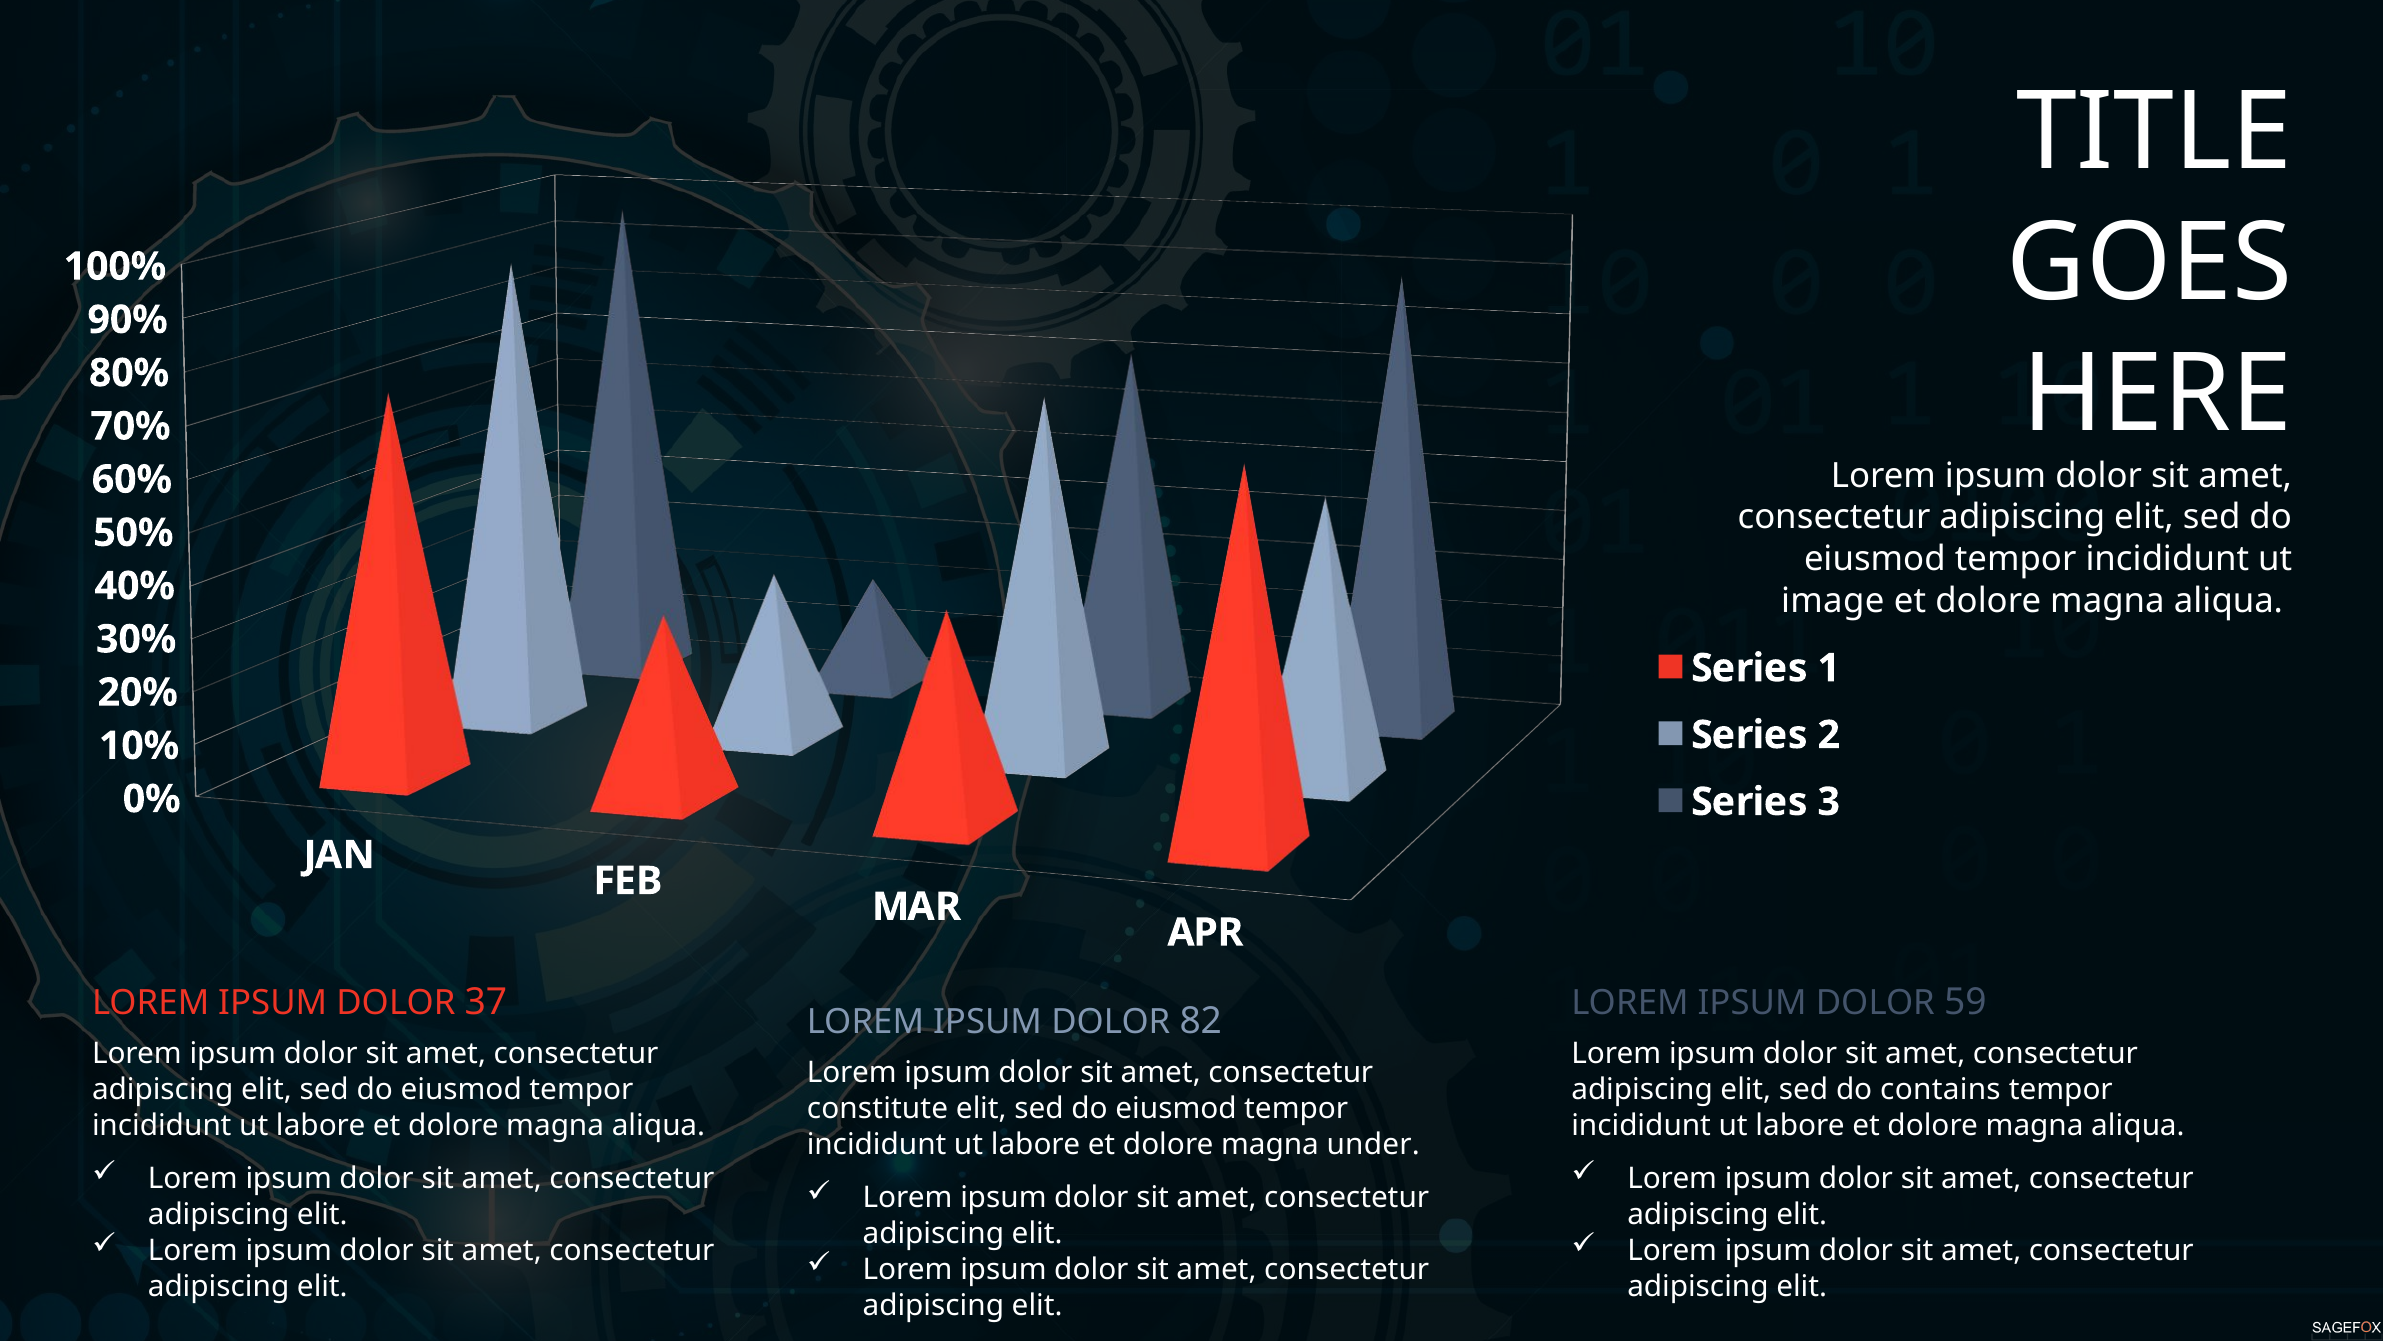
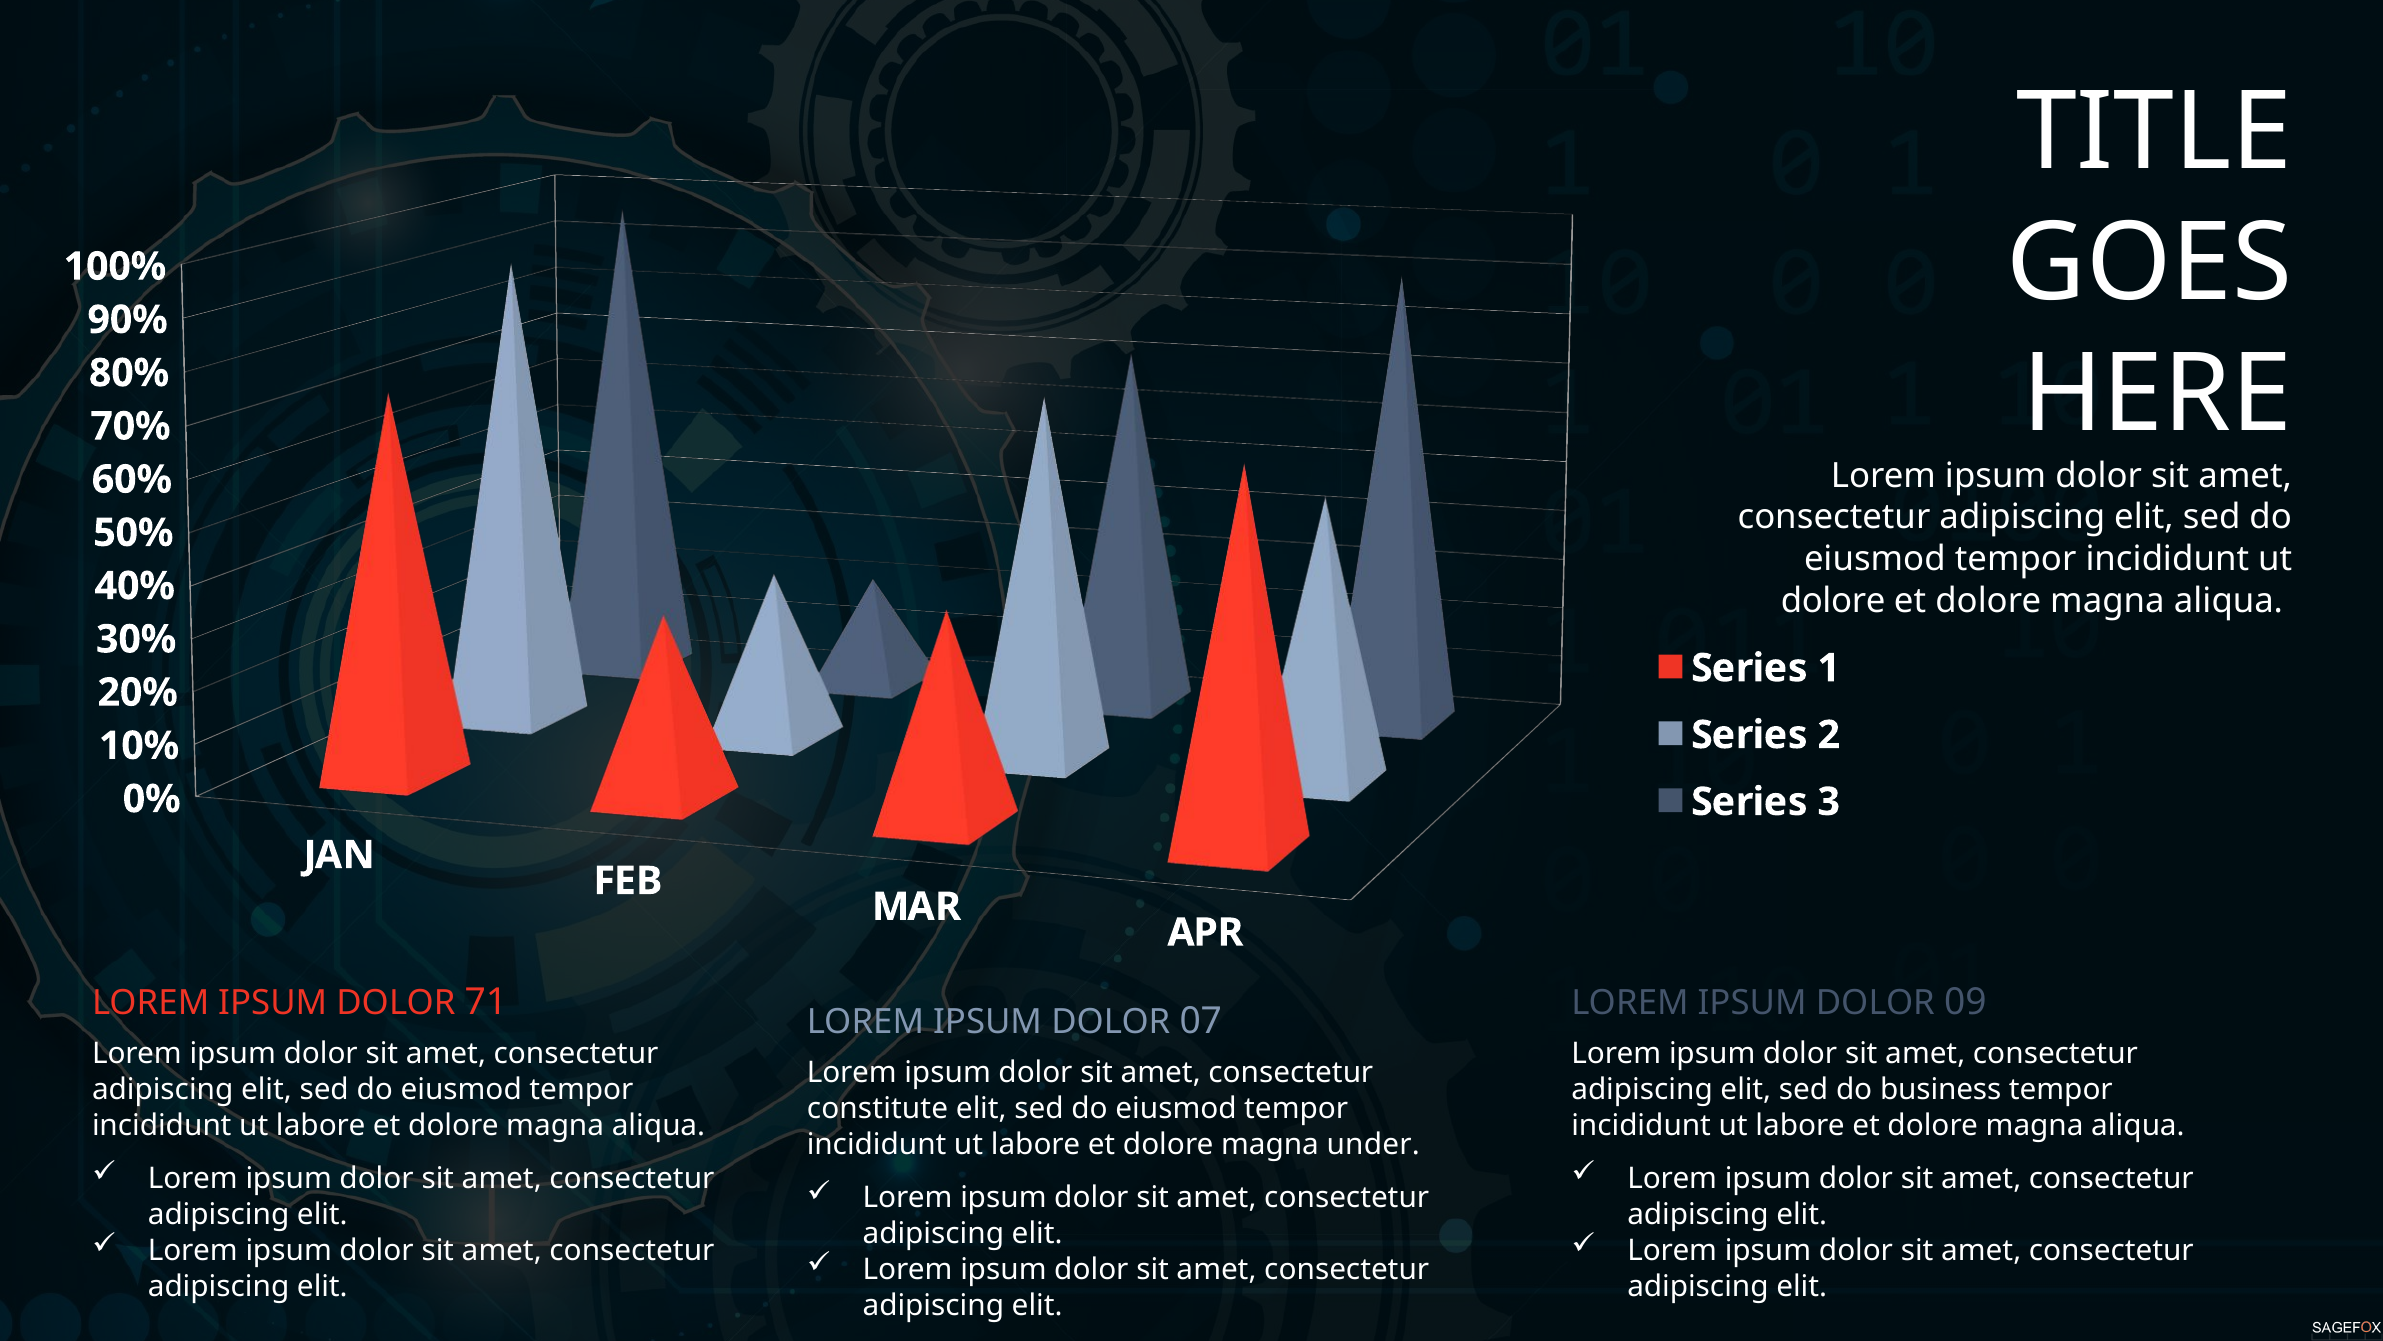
image at (1833, 601): image -> dolore
37: 37 -> 71
59: 59 -> 09
82: 82 -> 07
contains: contains -> business
